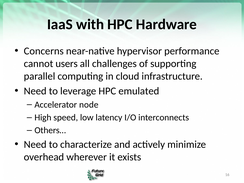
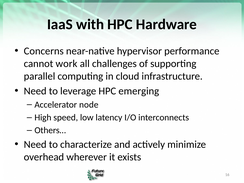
users: users -> work
emulated: emulated -> emerging
